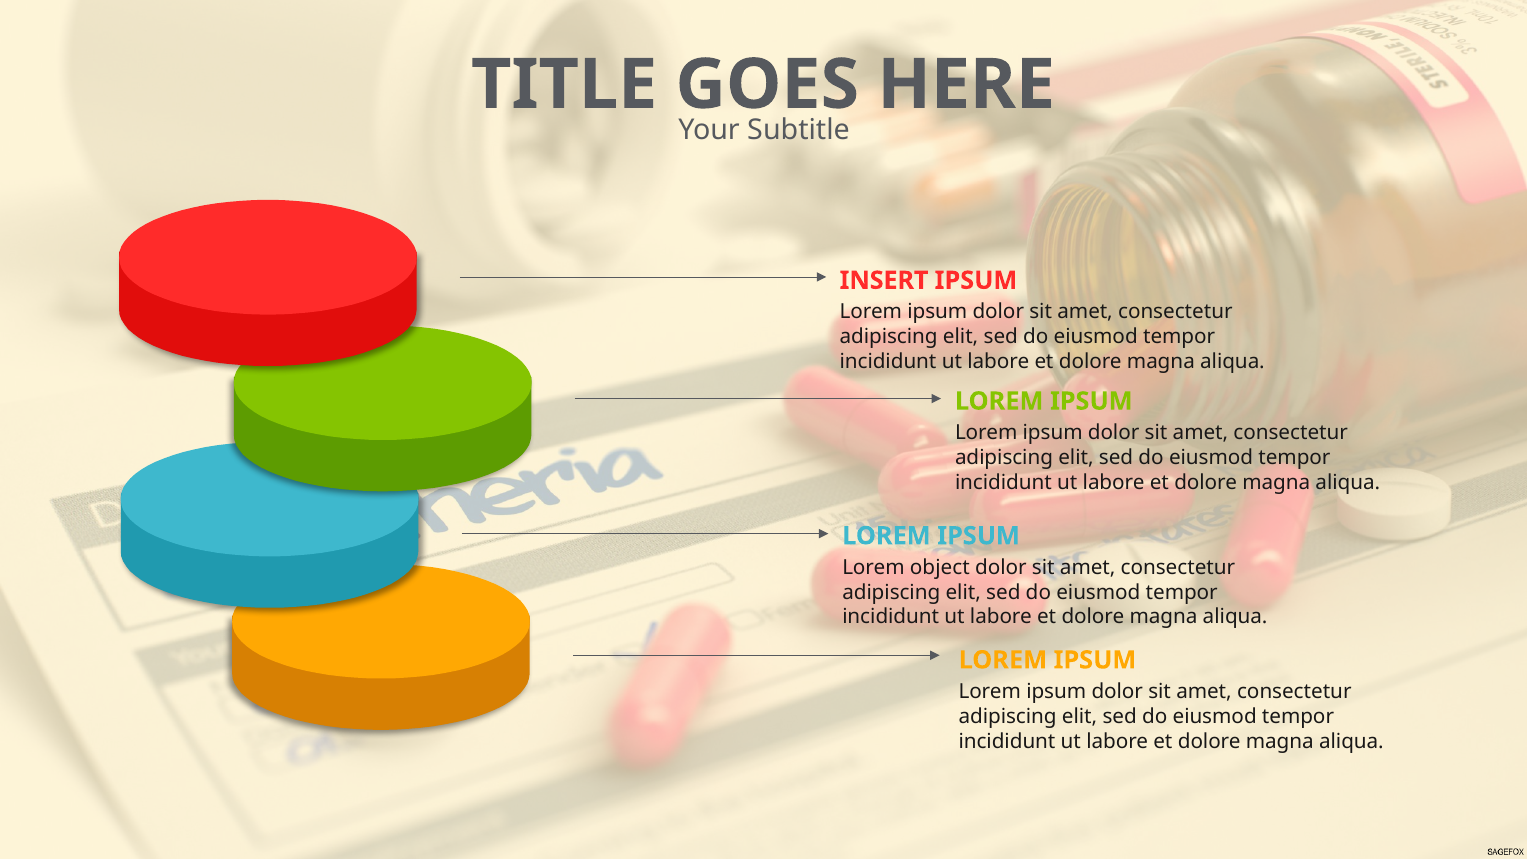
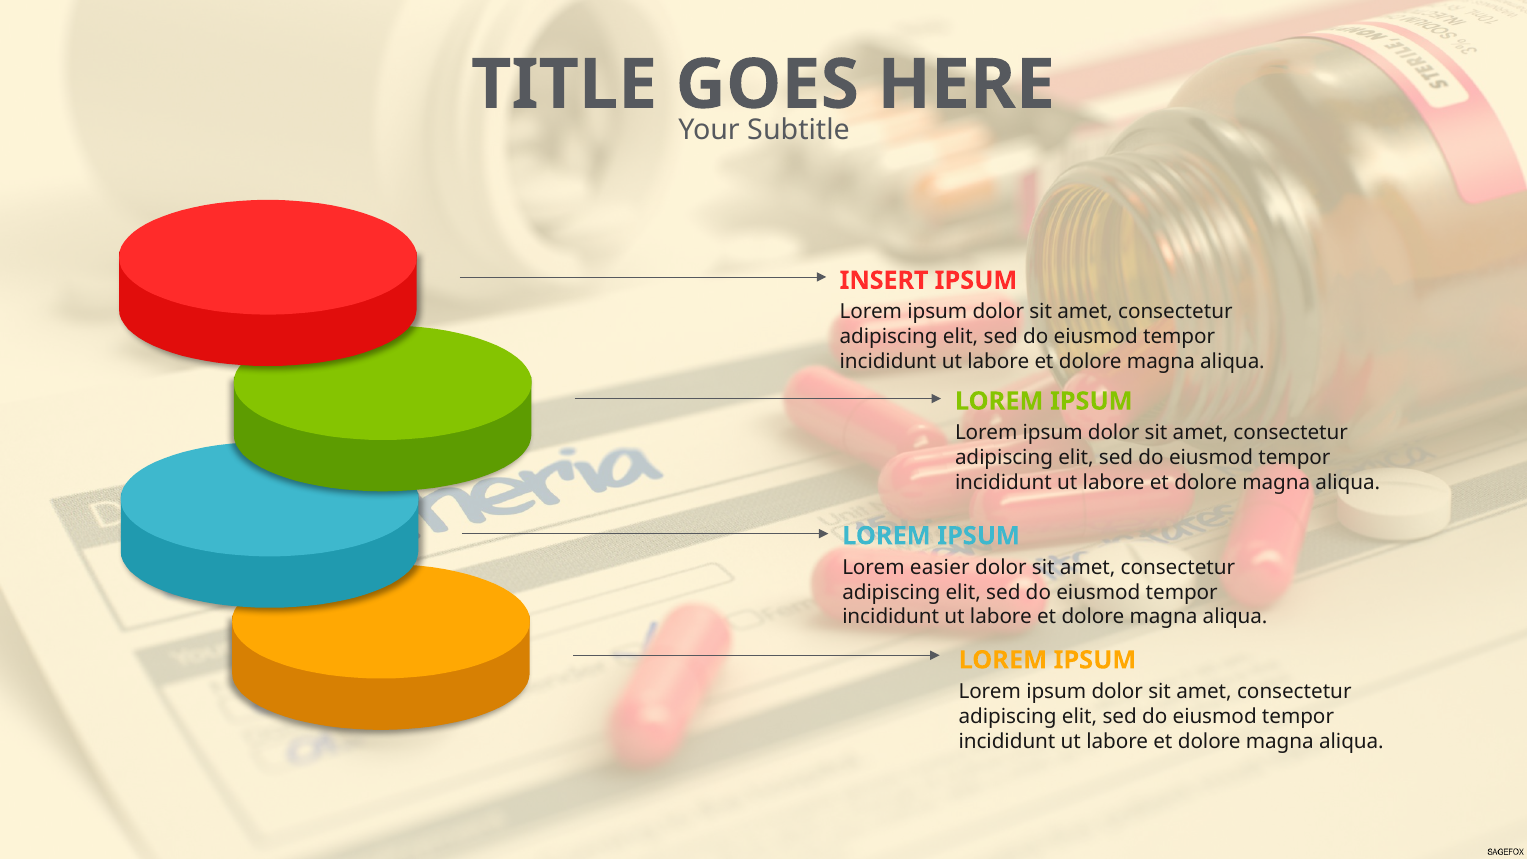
object: object -> easier
